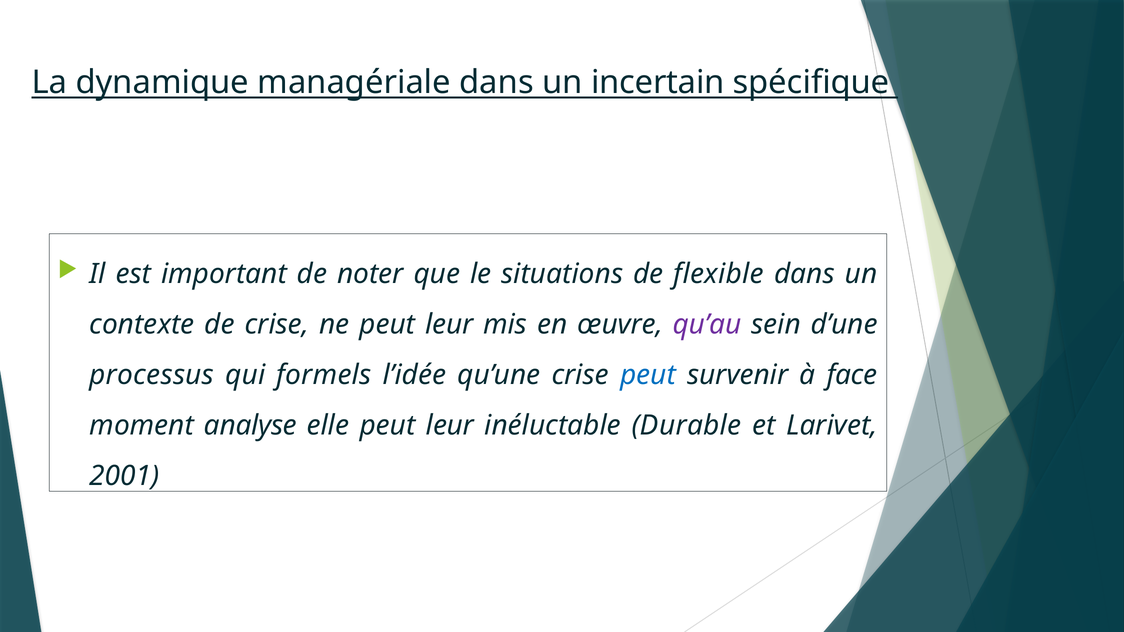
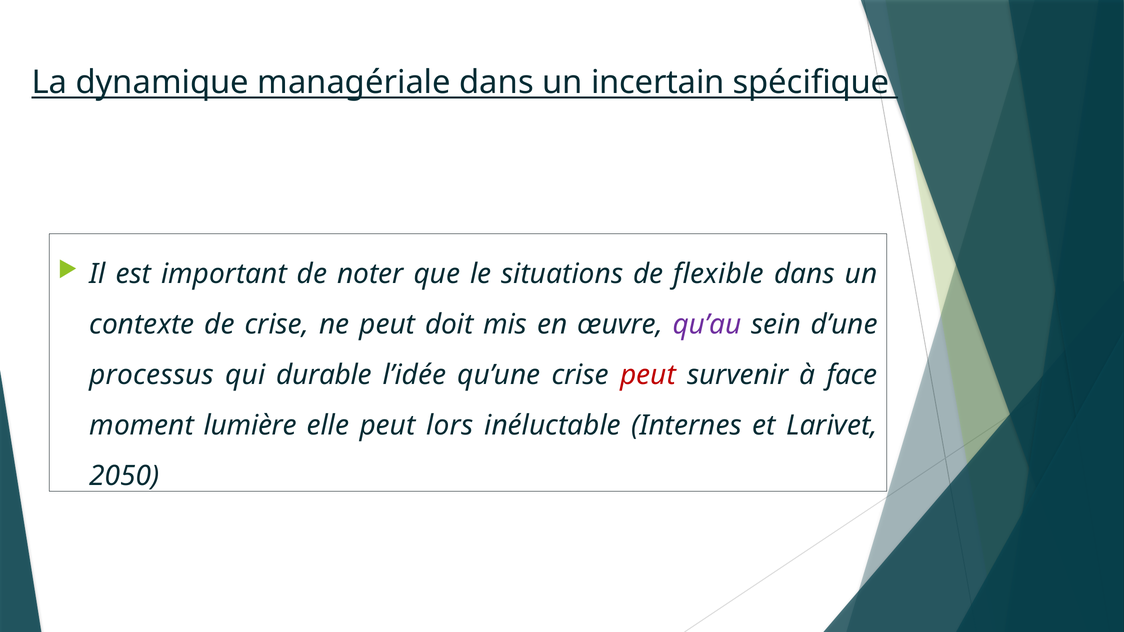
ne peut leur: leur -> doit
formels: formels -> durable
peut at (648, 375) colour: blue -> red
analyse: analyse -> lumière
elle peut leur: leur -> lors
Durable: Durable -> Internes
2001: 2001 -> 2050
